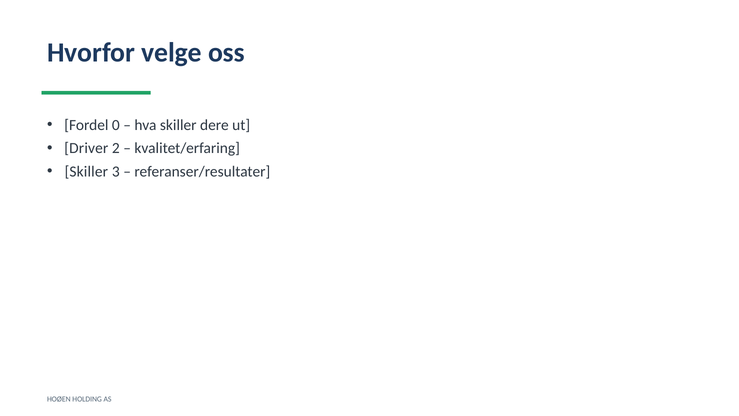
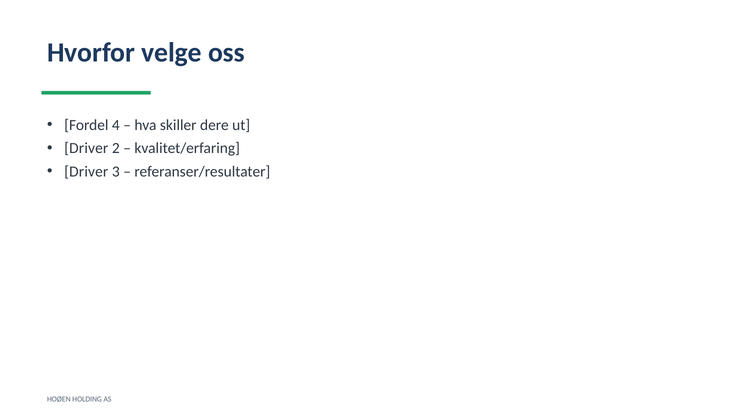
0: 0 -> 4
Skiller at (86, 171): Skiller -> Driver
